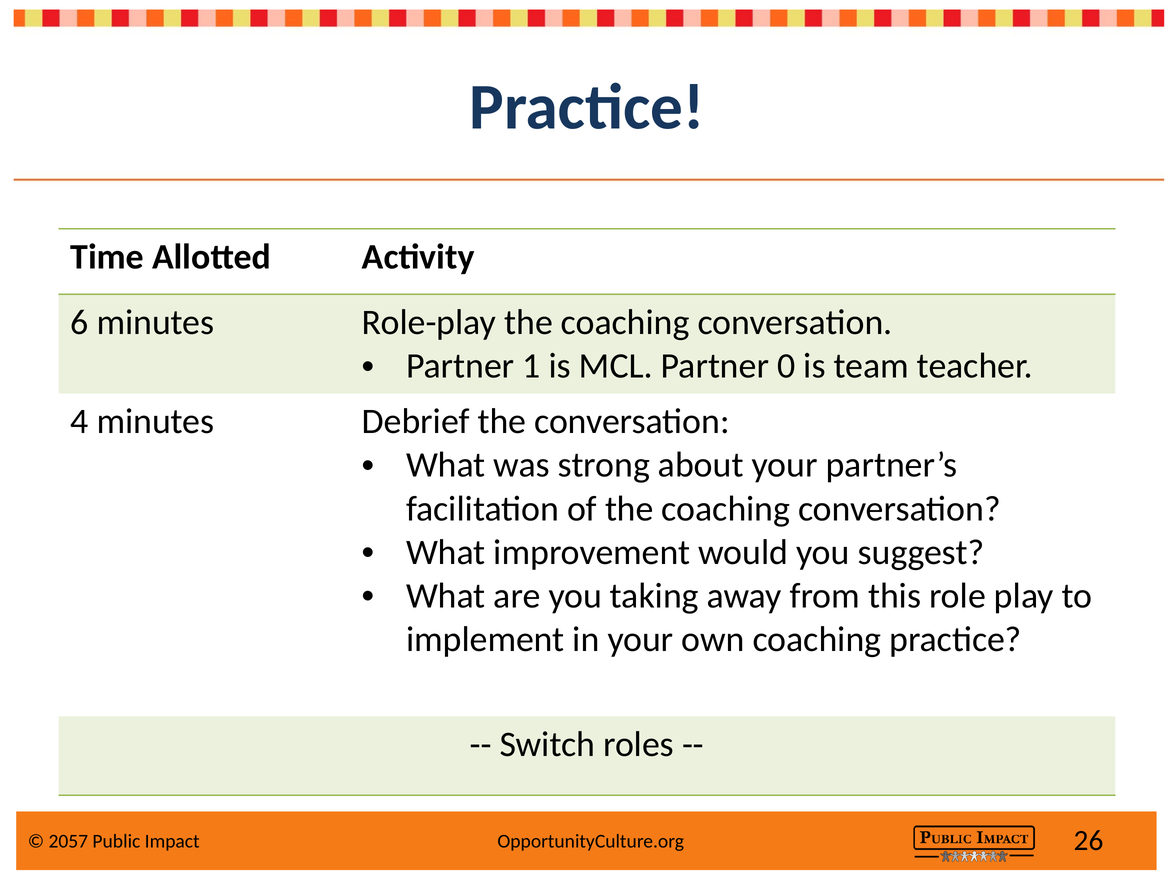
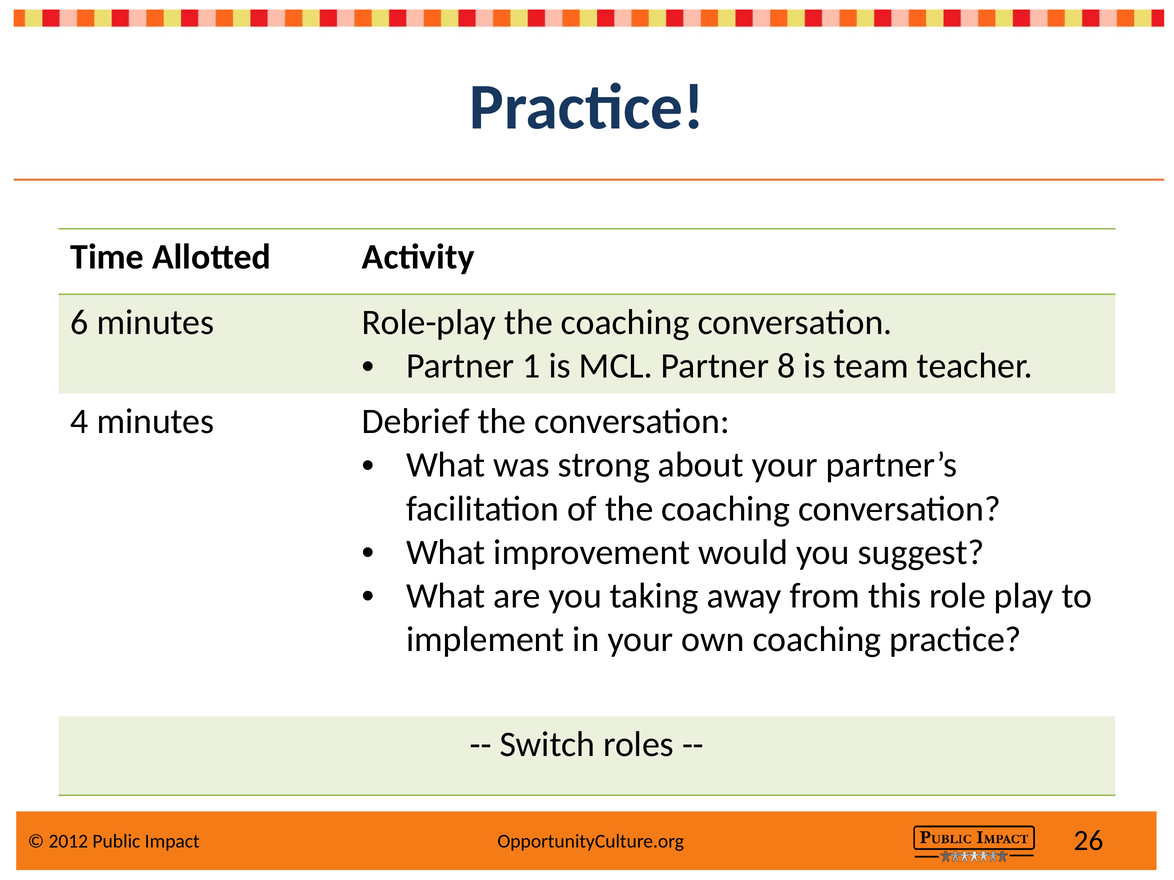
0: 0 -> 8
2057: 2057 -> 2012
